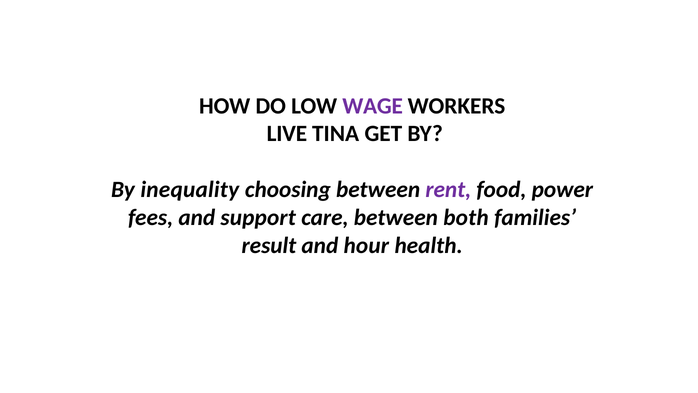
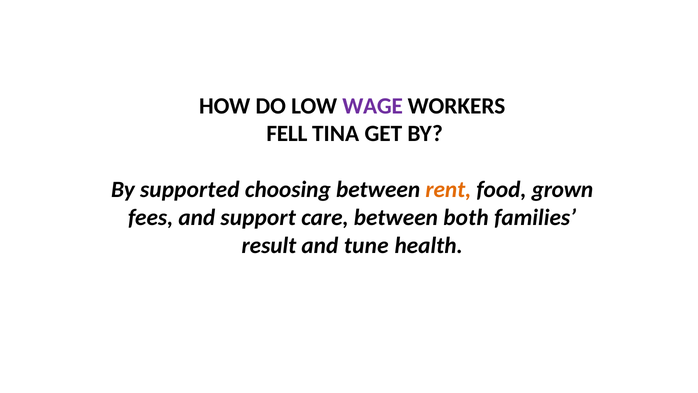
LIVE: LIVE -> FELL
inequality: inequality -> supported
rent colour: purple -> orange
power: power -> grown
hour: hour -> tune
